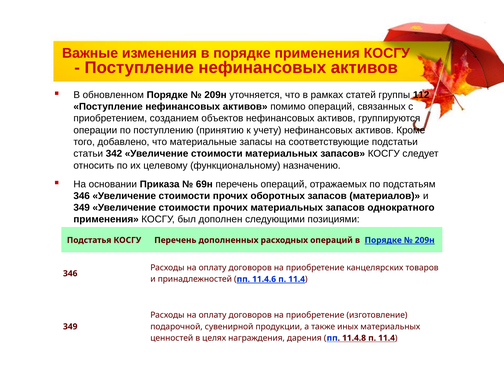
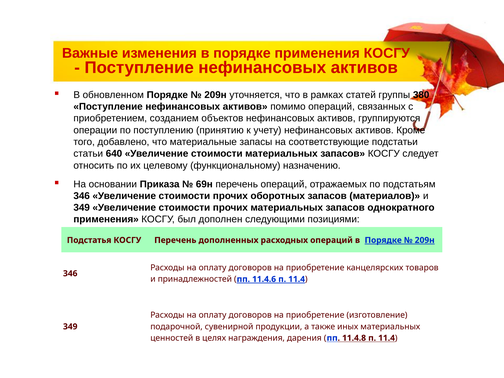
112: 112 -> 380
342: 342 -> 640
